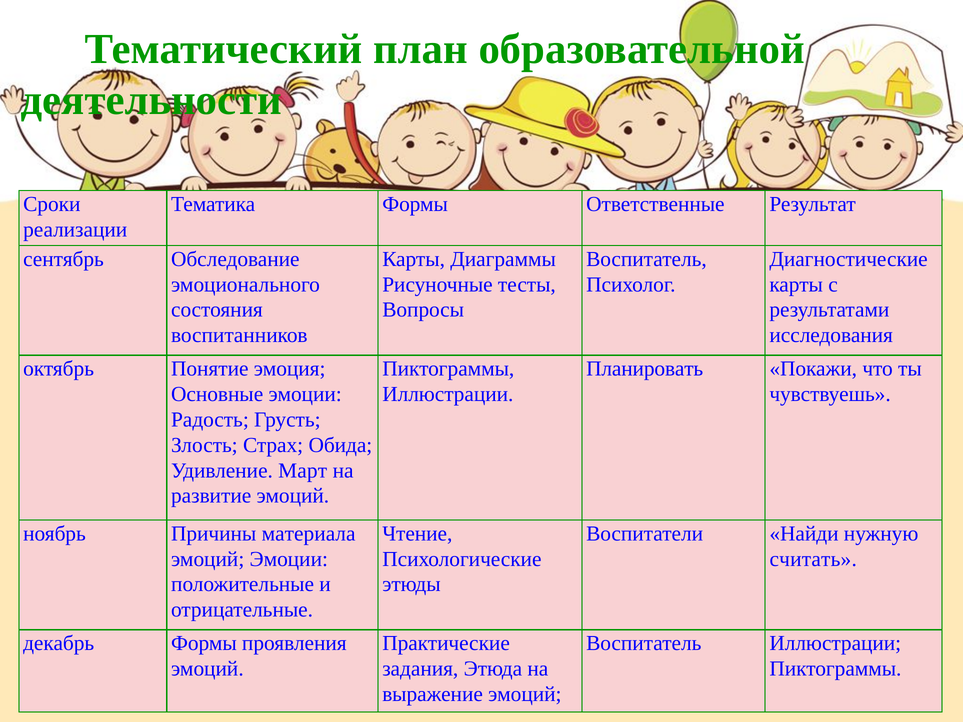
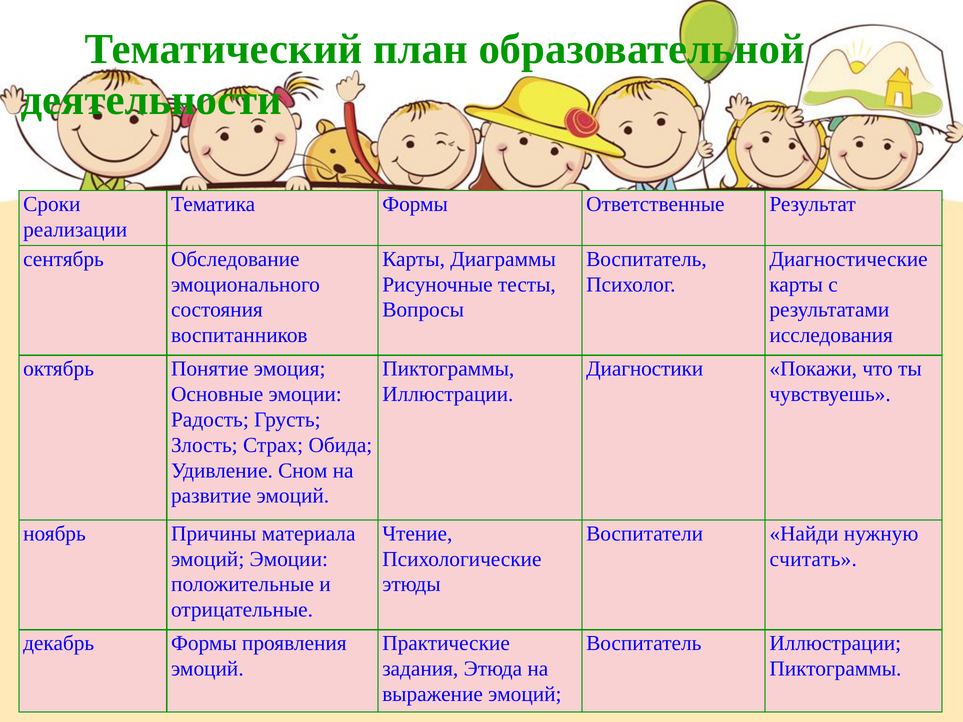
Планировать: Планировать -> Диагностики
Март: Март -> Сном
